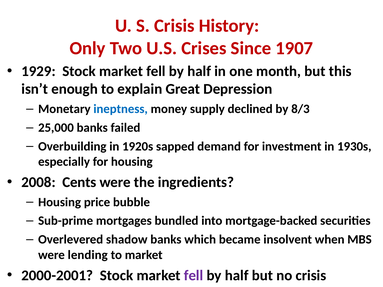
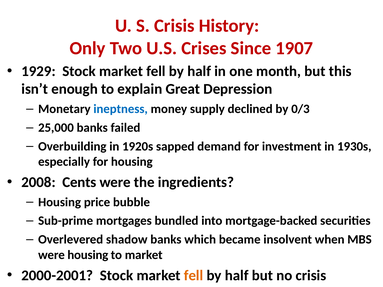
8/3: 8/3 -> 0/3
were lending: lending -> housing
fell at (194, 276) colour: purple -> orange
